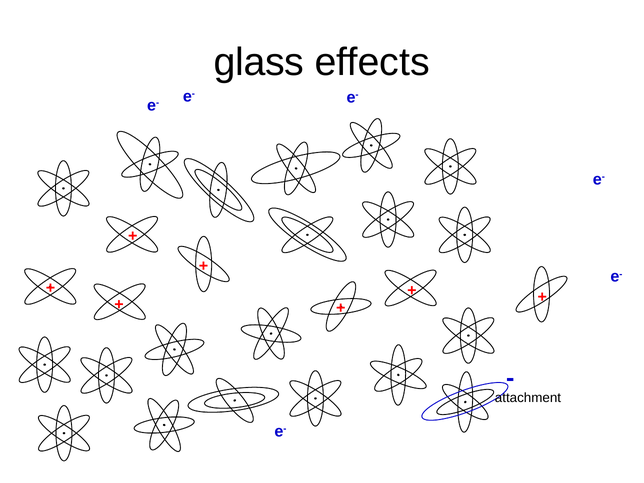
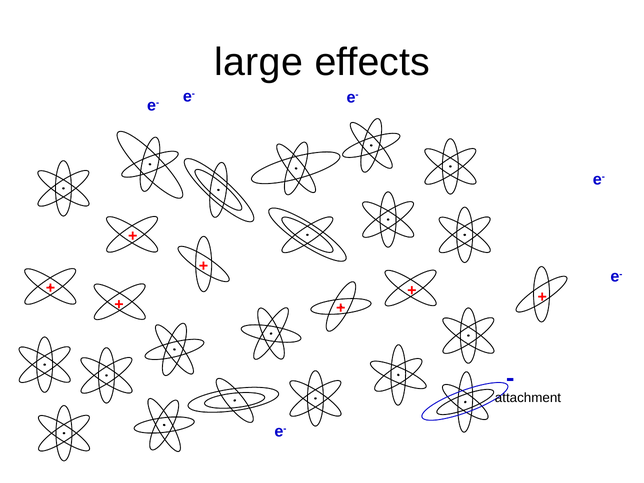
glass: glass -> large
